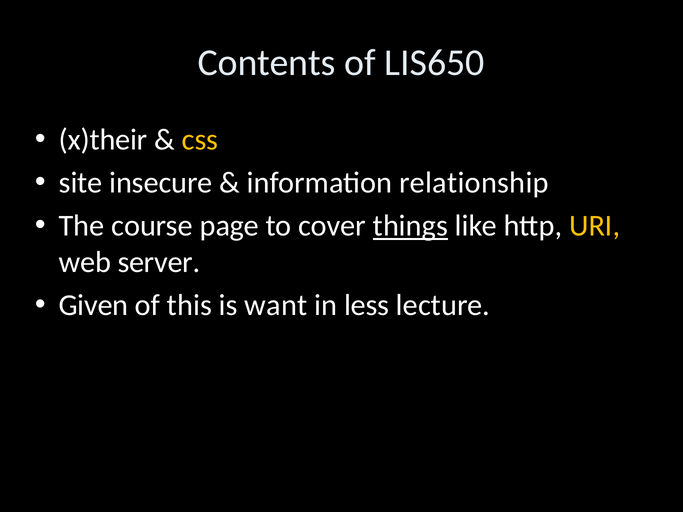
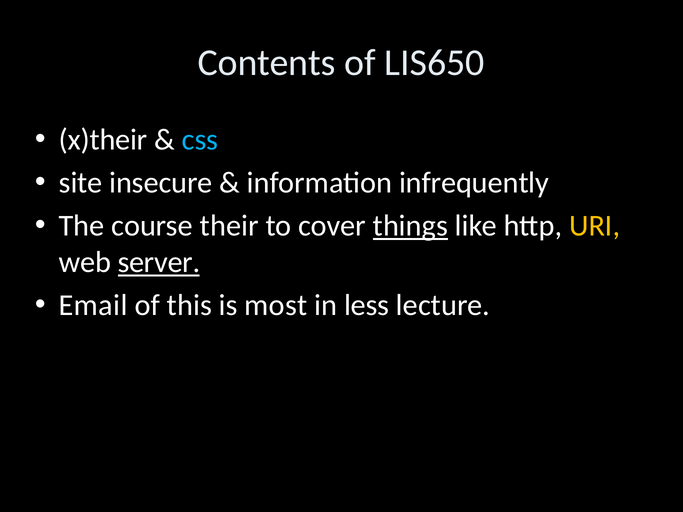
css colour: yellow -> light blue
relationship: relationship -> infrequently
page: page -> their
server underline: none -> present
Given: Given -> Email
want: want -> most
